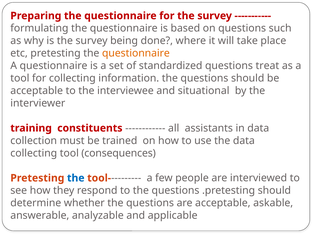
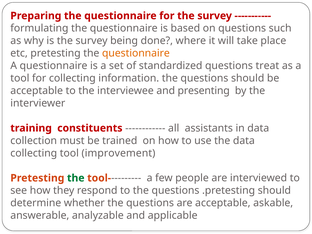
situational: situational -> presenting
consequences: consequences -> improvement
the at (76, 178) colour: blue -> green
